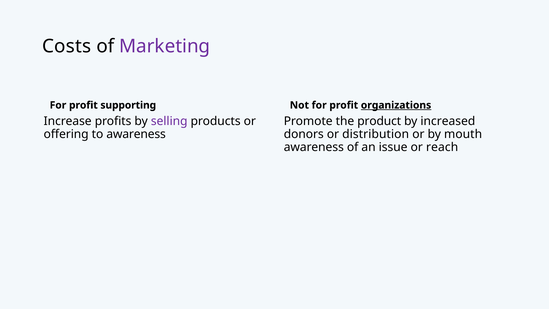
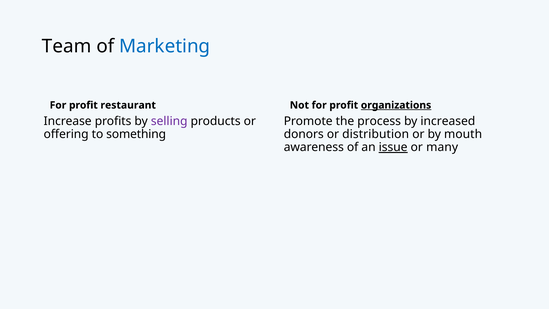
Costs: Costs -> Team
Marketing colour: purple -> blue
supporting: supporting -> restaurant
product: product -> process
to awareness: awareness -> something
issue underline: none -> present
reach: reach -> many
